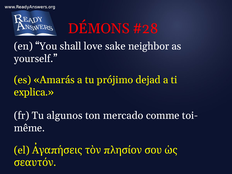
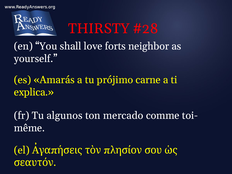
DÉMONS: DÉMONS -> THIRSTY
sake: sake -> forts
dejad: dejad -> carne
